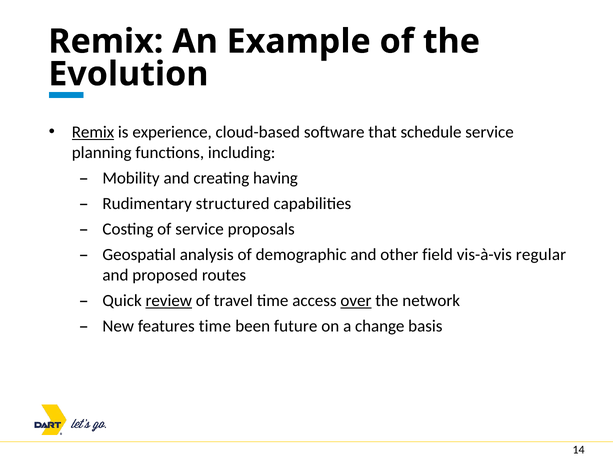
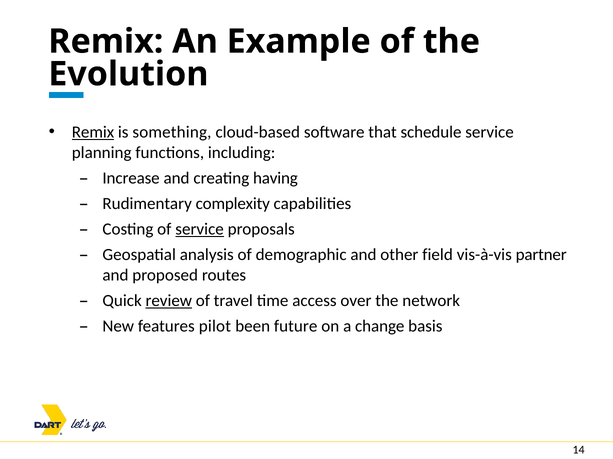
experience: experience -> something
Mobility: Mobility -> Increase
structured: structured -> complexity
service at (200, 230) underline: none -> present
regular: regular -> partner
over underline: present -> none
features time: time -> pilot
